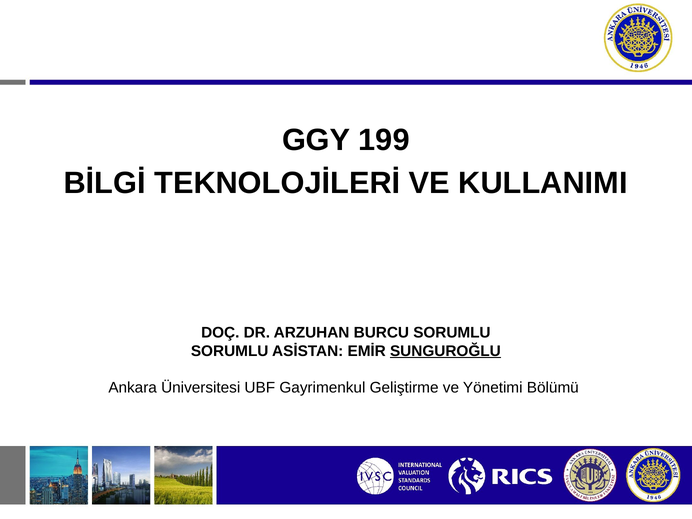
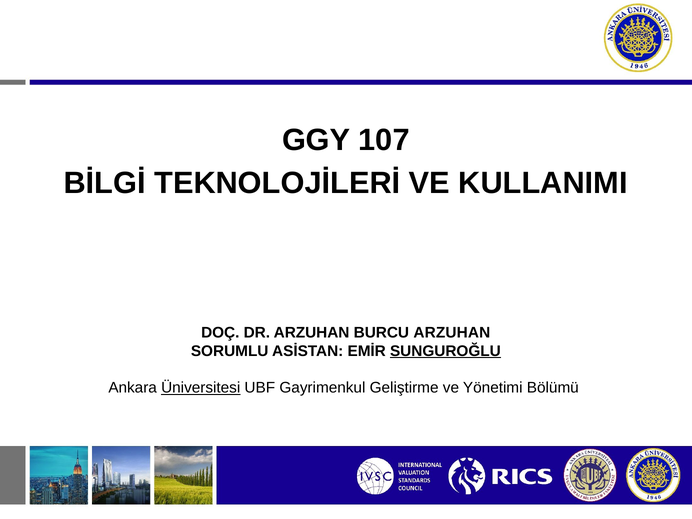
199: 199 -> 107
BURCU SORUMLU: SORUMLU -> ARZUHAN
Üniversitesi underline: none -> present
